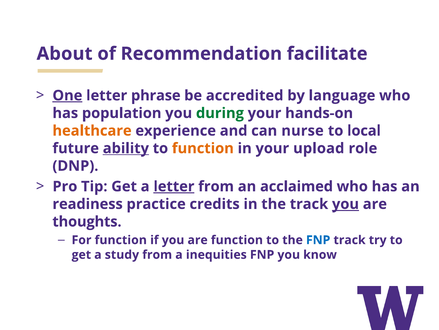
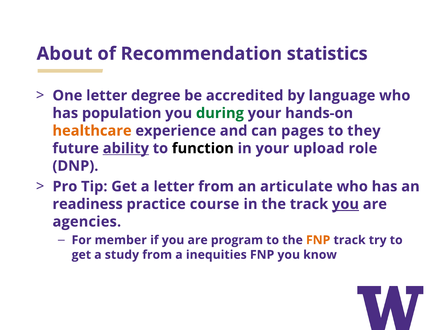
facilitate: facilitate -> statistics
One underline: present -> none
phrase: phrase -> degree
nurse: nurse -> pages
local: local -> they
function at (203, 148) colour: orange -> black
letter at (174, 186) underline: present -> none
acclaimed: acclaimed -> articulate
credits: credits -> course
thoughts: thoughts -> agencies
For function: function -> member
are function: function -> program
FNP at (318, 240) colour: blue -> orange
